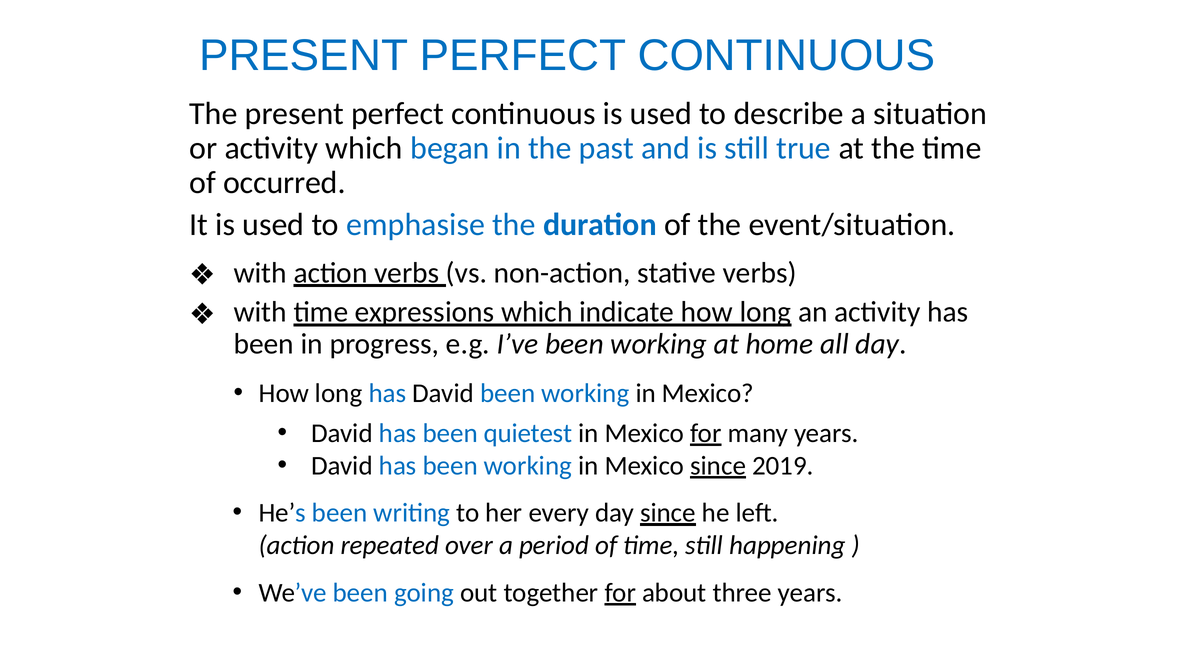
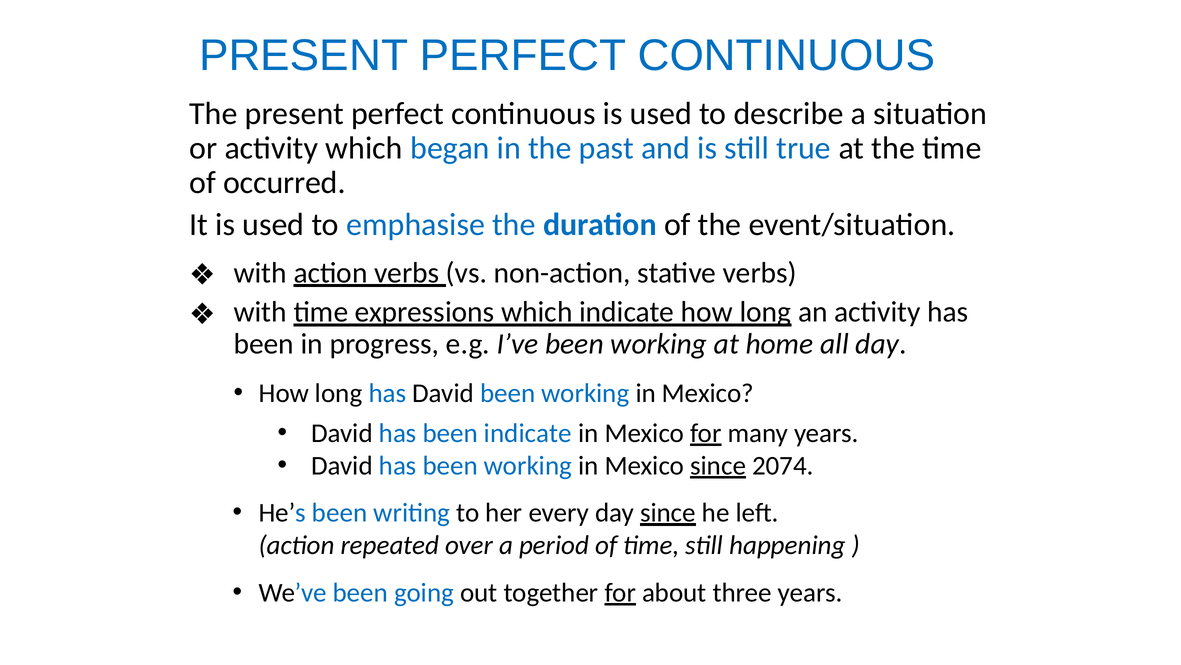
been quietest: quietest -> indicate
2019: 2019 -> 2074
